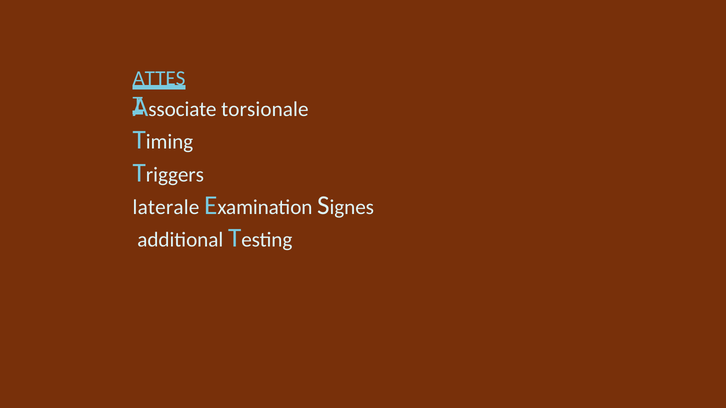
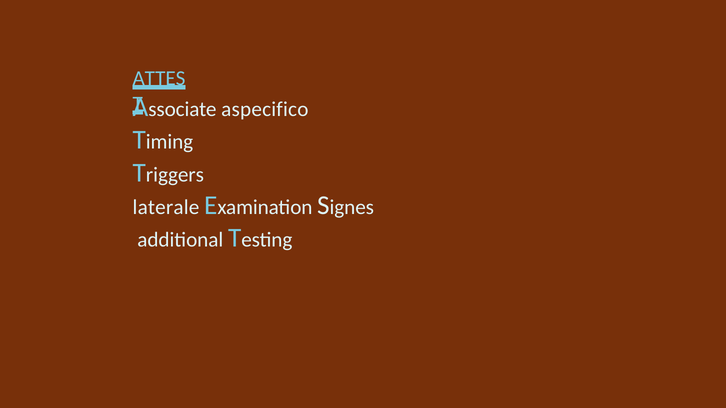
torsionale: torsionale -> aspecifico
